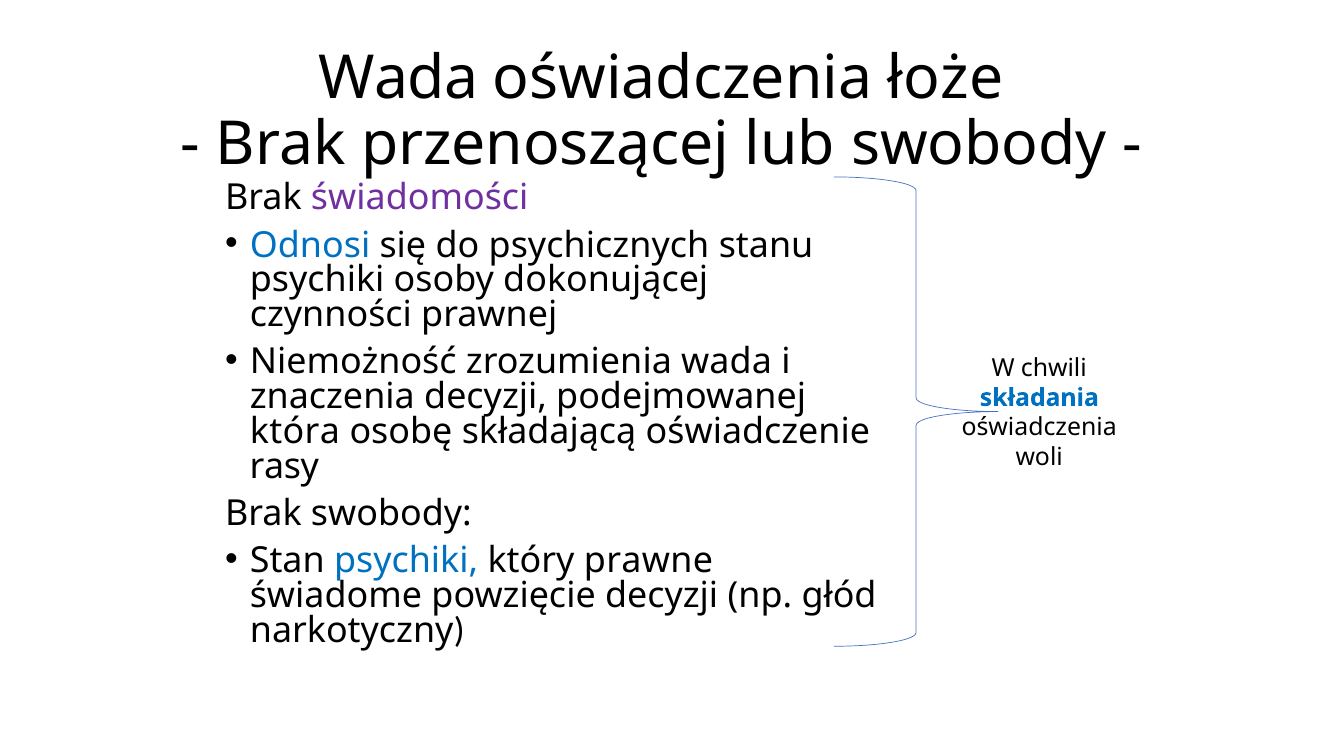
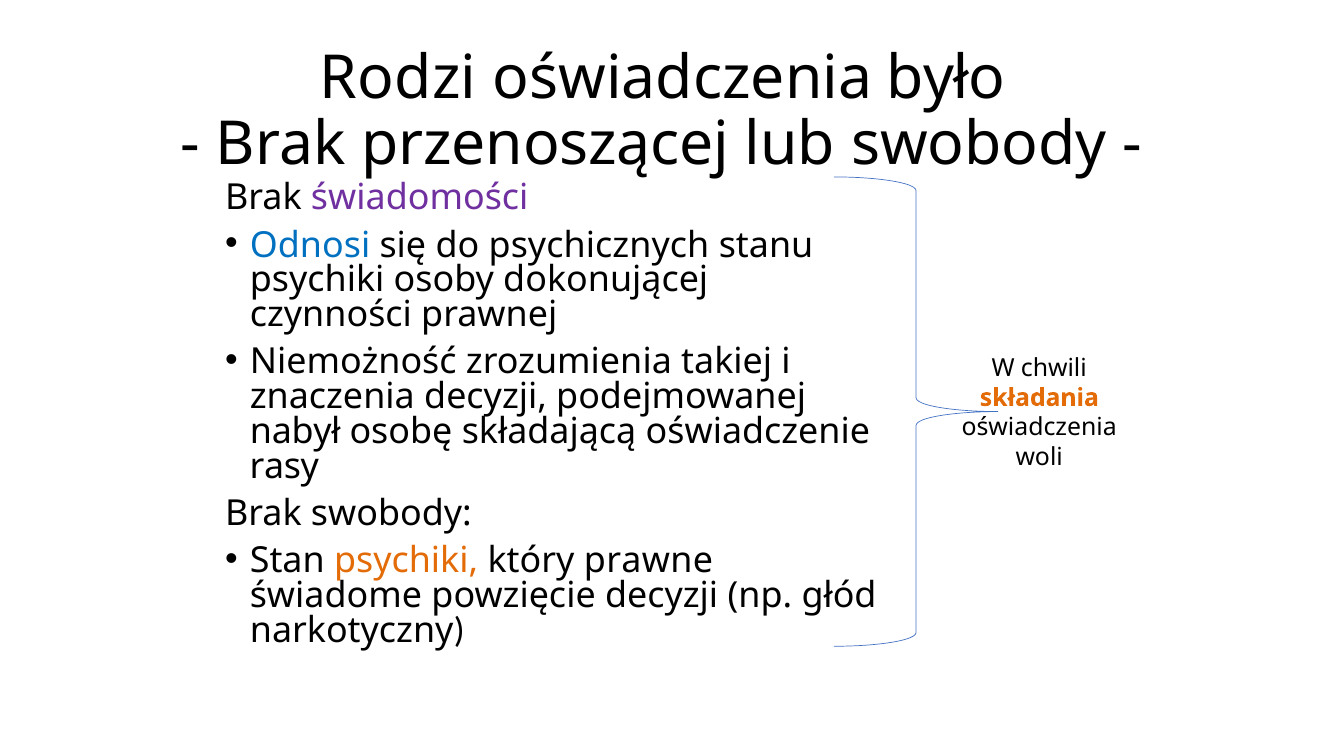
Wada at (399, 78): Wada -> Rodzi
łoże: łoże -> było
zrozumienia wada: wada -> takiej
składania colour: blue -> orange
która: która -> nabył
psychiki at (406, 561) colour: blue -> orange
